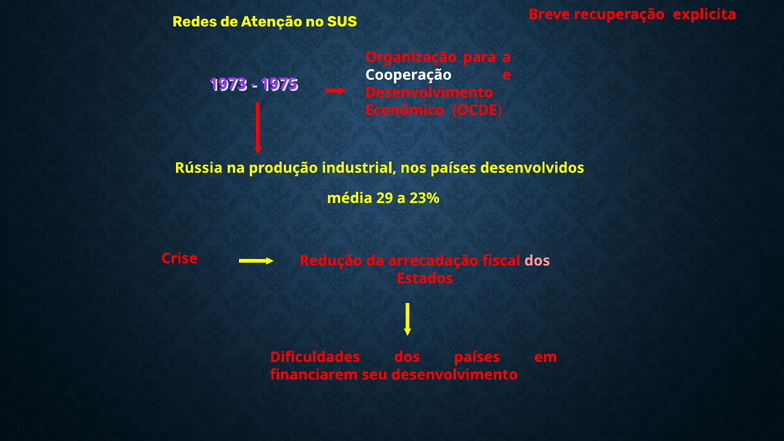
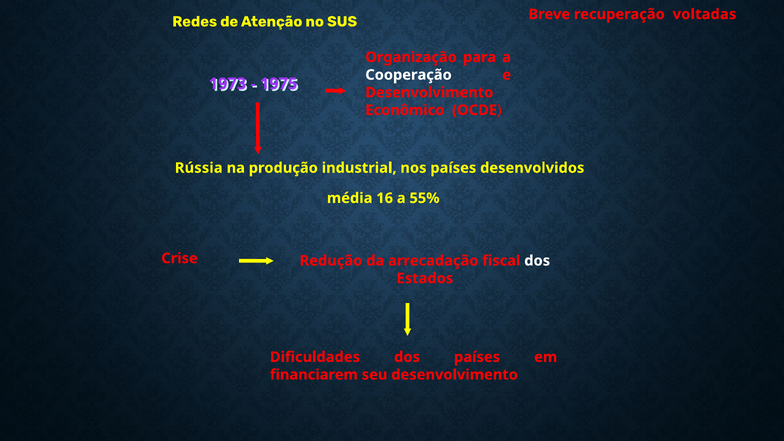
explicita: explicita -> voltadas
29: 29 -> 16
23%: 23% -> 55%
dos at (537, 261) colour: pink -> white
